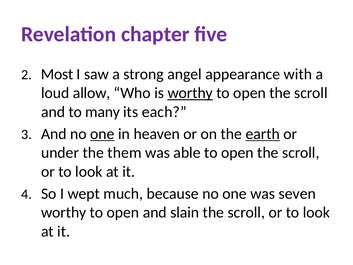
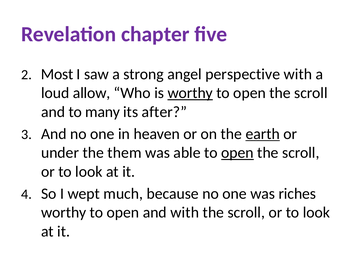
appearance: appearance -> perspective
each: each -> after
one at (102, 134) underline: present -> none
open at (237, 153) underline: none -> present
seven: seven -> riches
and slain: slain -> with
